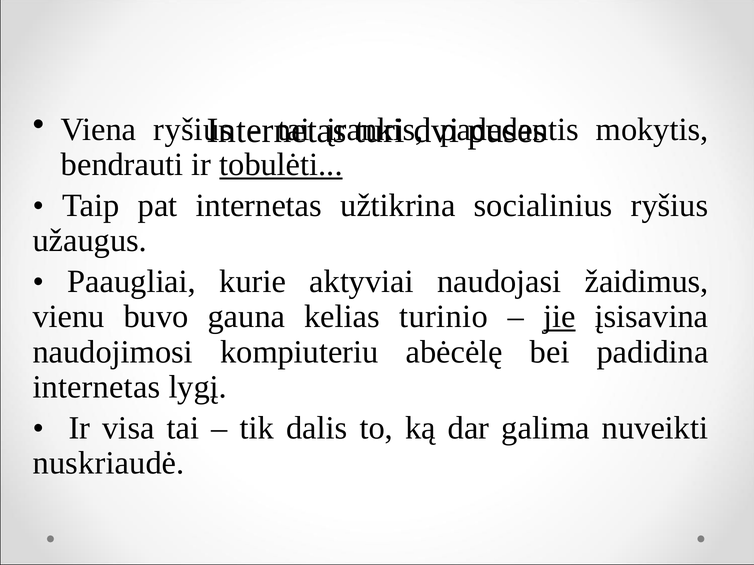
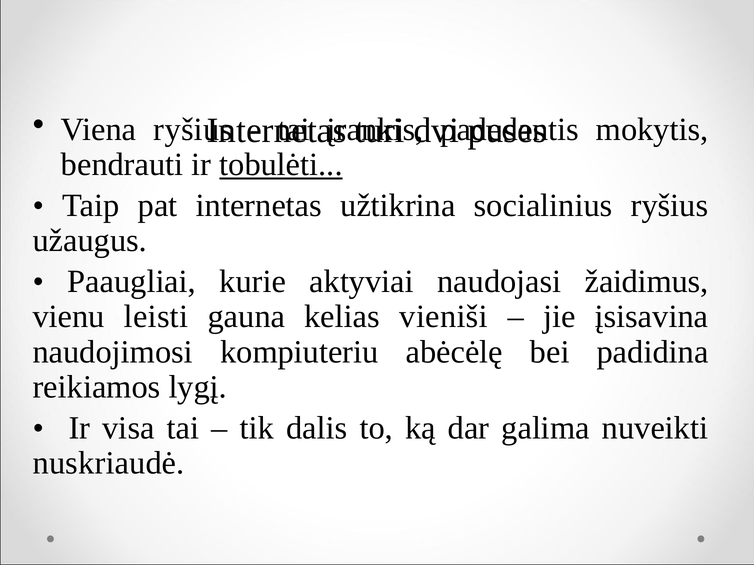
buvo: buvo -> leisti
turinio: turinio -> vieniši
jie underline: present -> none
internetas at (96, 387): internetas -> reikiamos
